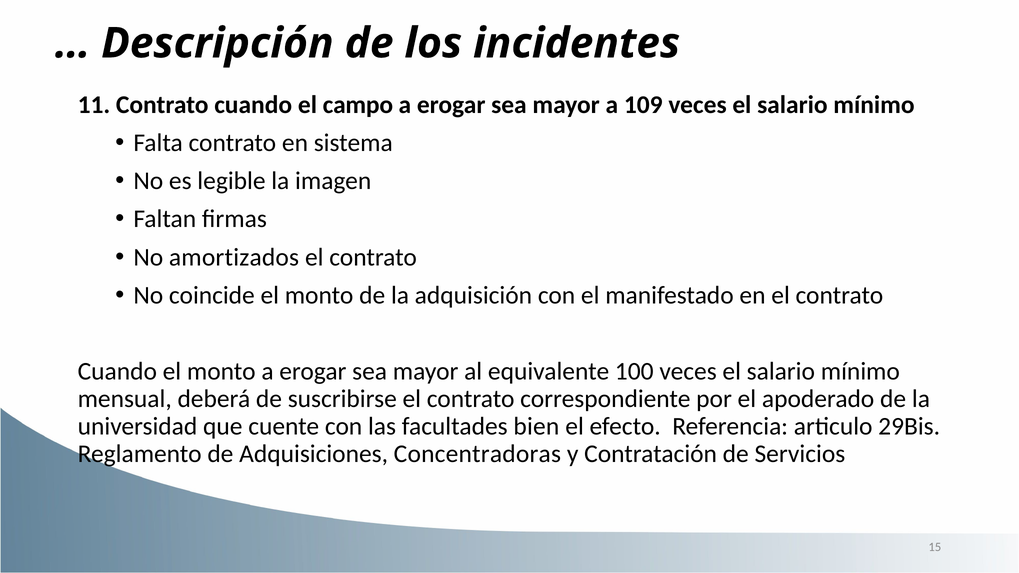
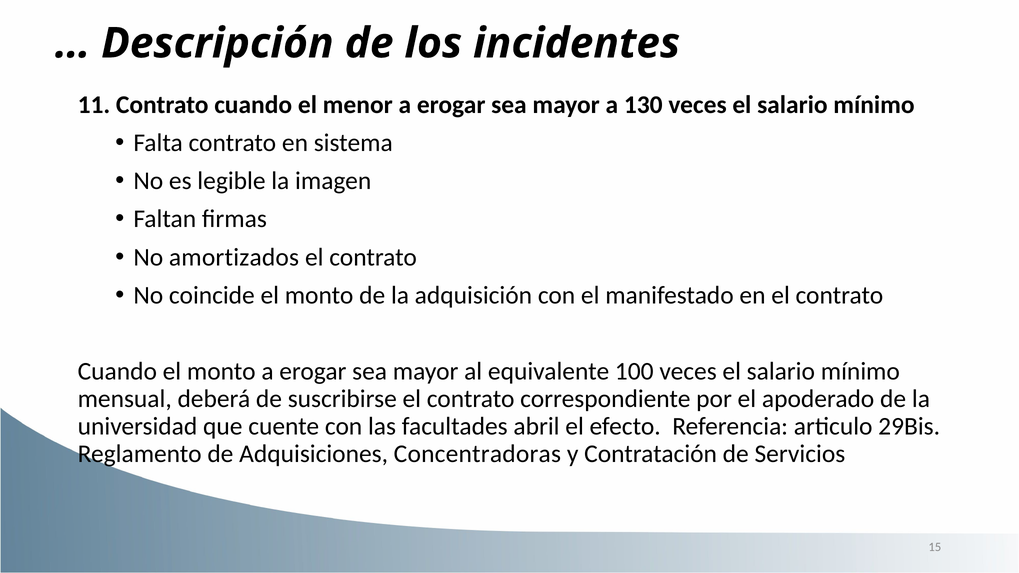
campo: campo -> menor
109: 109 -> 130
bien: bien -> abril
